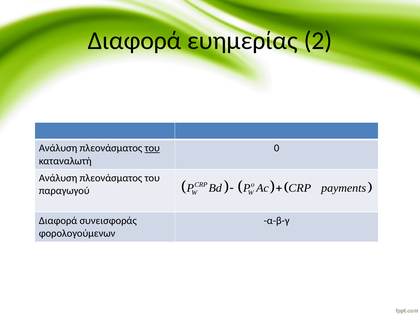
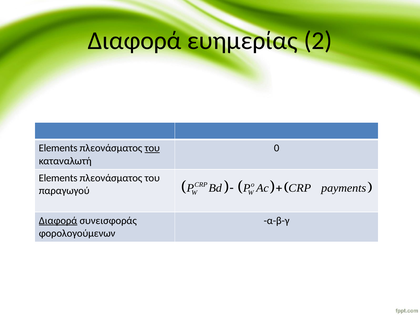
Ανάλυση at (58, 148): Ανάλυση -> Elements
Ανάλυση at (58, 178): Ανάλυση -> Elements
Διαφορά at (58, 221) underline: none -> present
